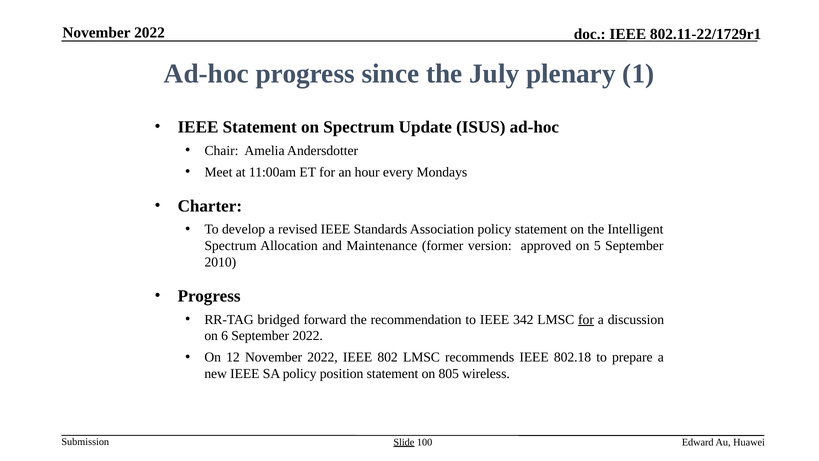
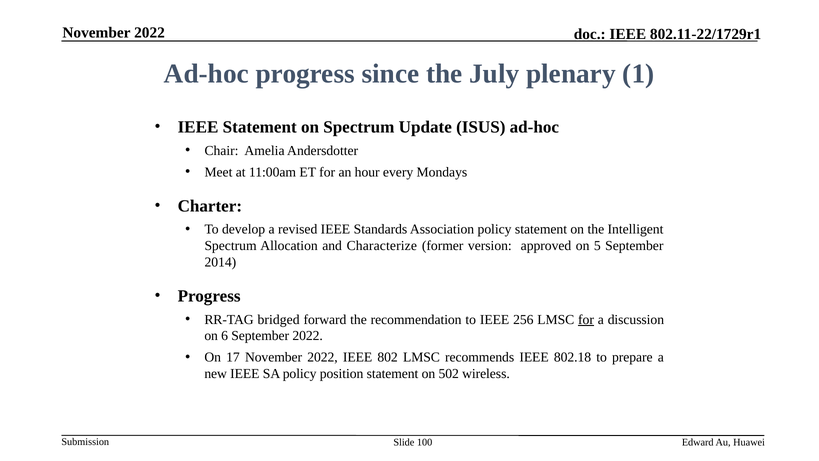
Maintenance: Maintenance -> Characterize
2010: 2010 -> 2014
342: 342 -> 256
12: 12 -> 17
805: 805 -> 502
Slide underline: present -> none
